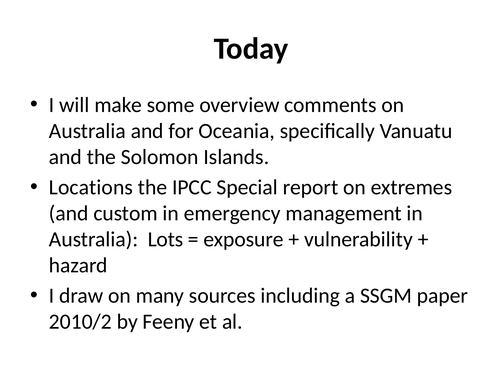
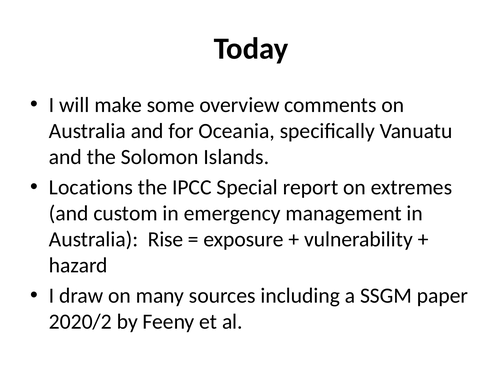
Lots: Lots -> Rise
2010/2: 2010/2 -> 2020/2
